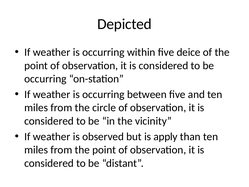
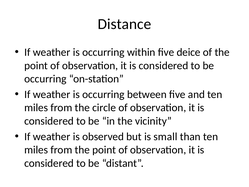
Depicted: Depicted -> Distance
apply: apply -> small
